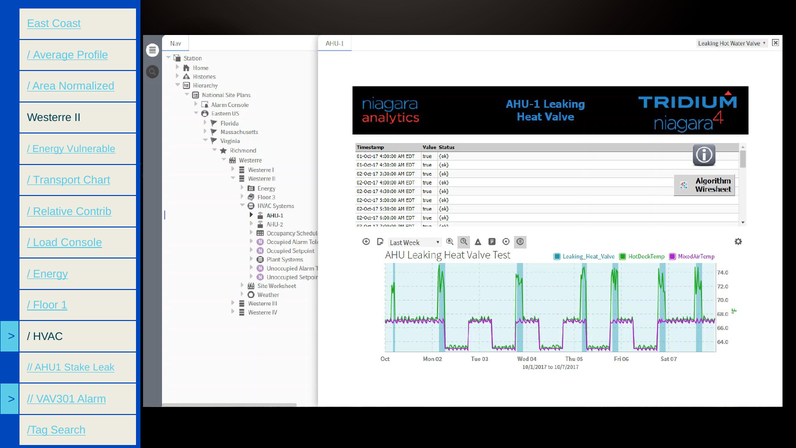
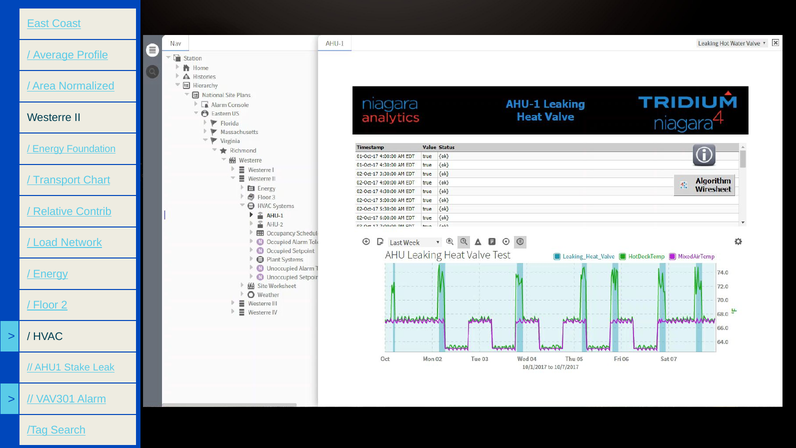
Vulnerable: Vulnerable -> Foundation
Console: Console -> Network
1: 1 -> 2
